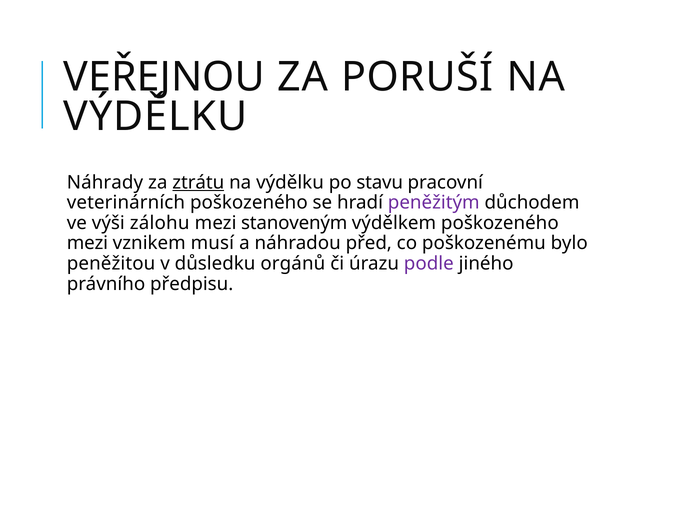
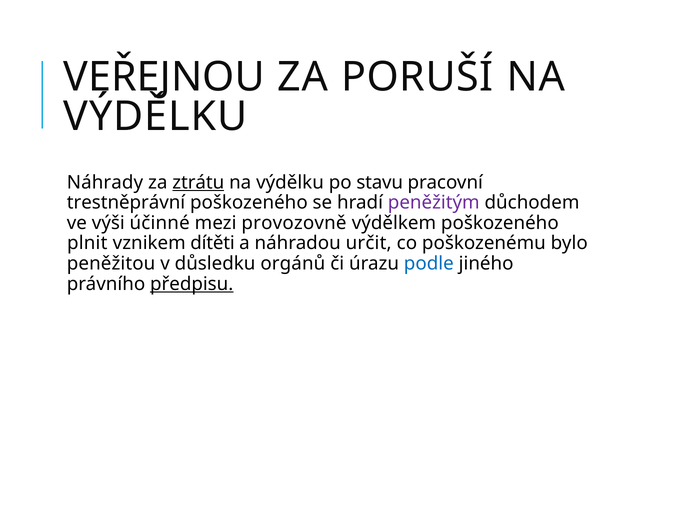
veterinárních: veterinárních -> trestněprávní
zálohu: zálohu -> účinné
stanoveným: stanoveným -> provozovně
mezi at (87, 243): mezi -> plnit
musí: musí -> dítěti
před: před -> určit
podle colour: purple -> blue
předpisu underline: none -> present
